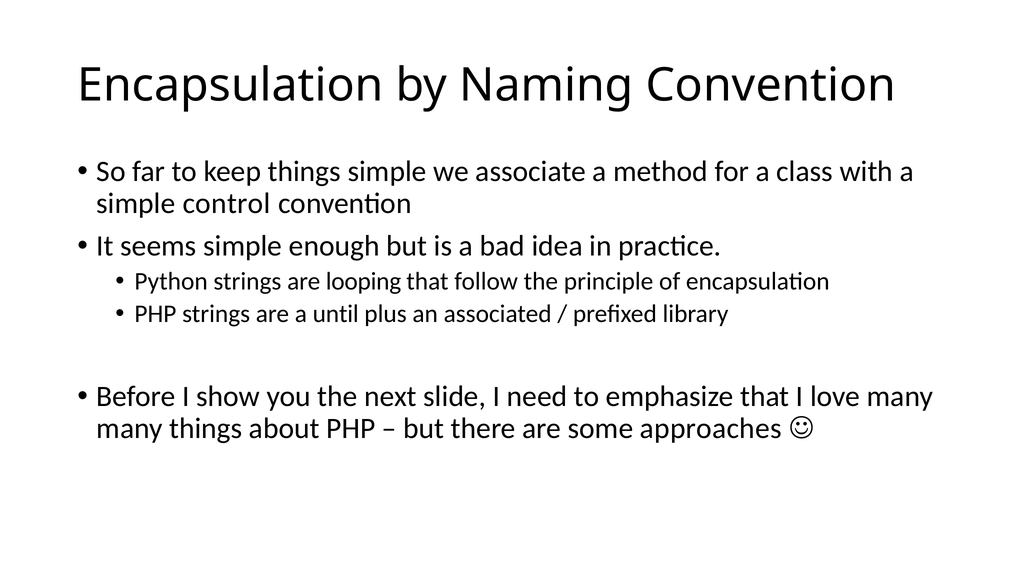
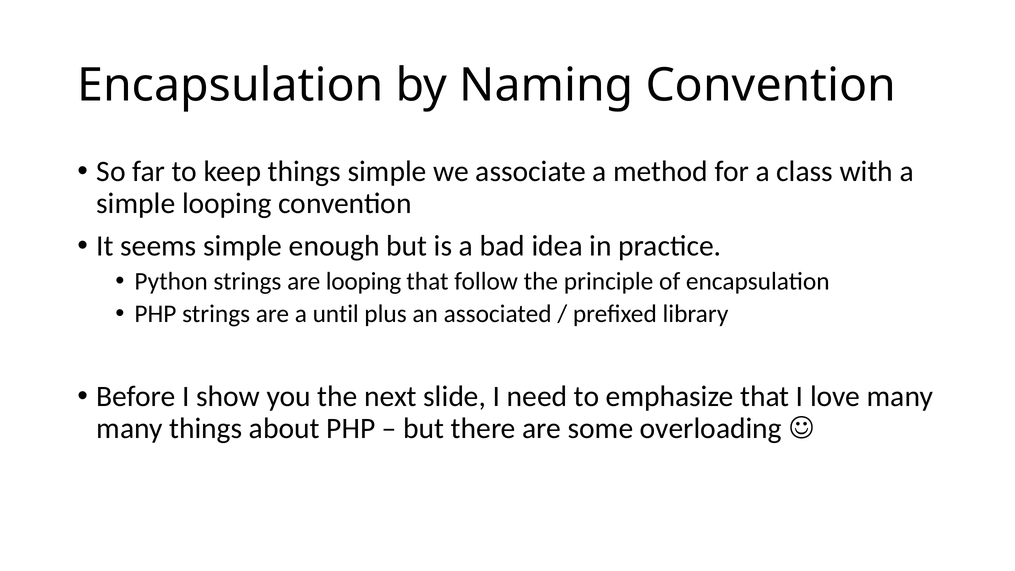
simple control: control -> looping
approaches: approaches -> overloading
